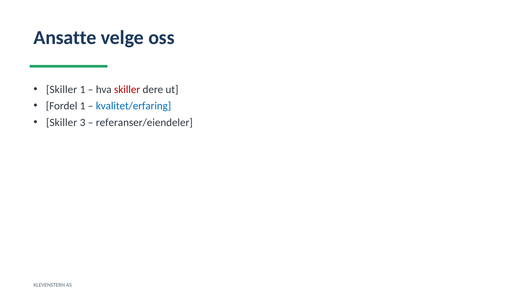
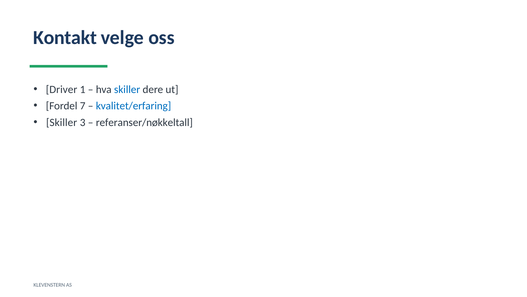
Ansatte: Ansatte -> Kontakt
Skiller at (62, 89): Skiller -> Driver
skiller at (127, 89) colour: red -> blue
Fordel 1: 1 -> 7
referanser/eiendeler: referanser/eiendeler -> referanser/nøkkeltall
